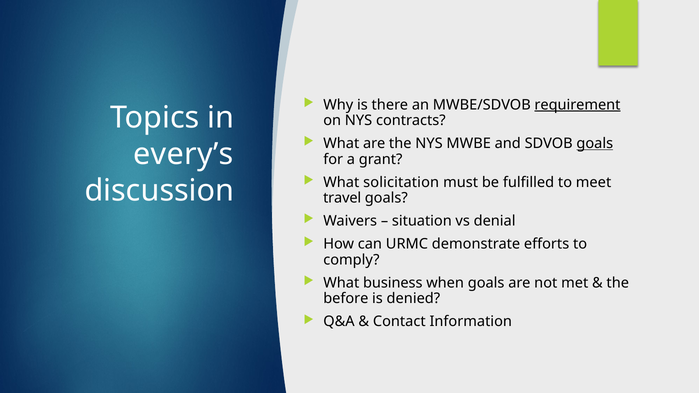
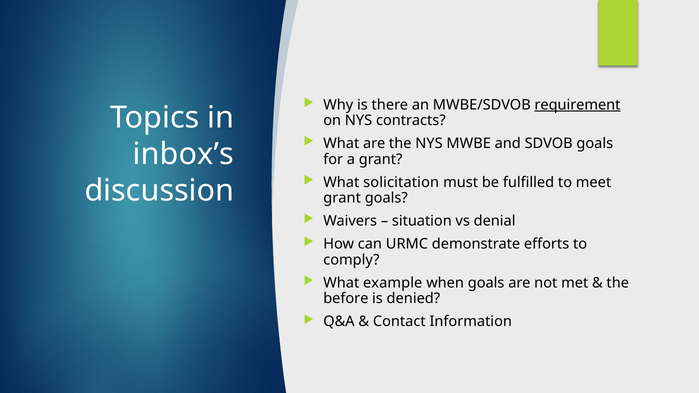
goals at (595, 144) underline: present -> none
every’s: every’s -> inbox’s
travel at (342, 198): travel -> grant
business: business -> example
